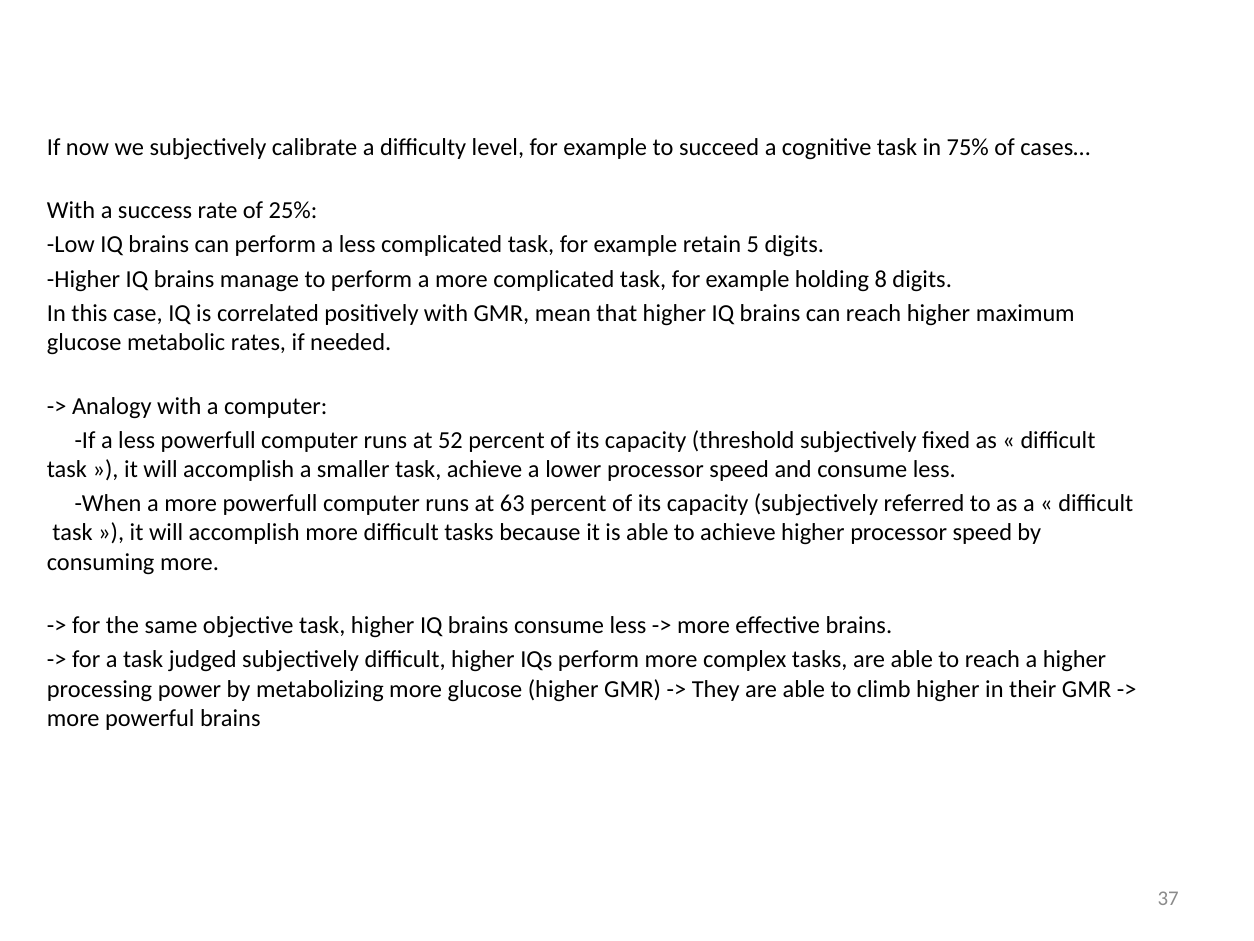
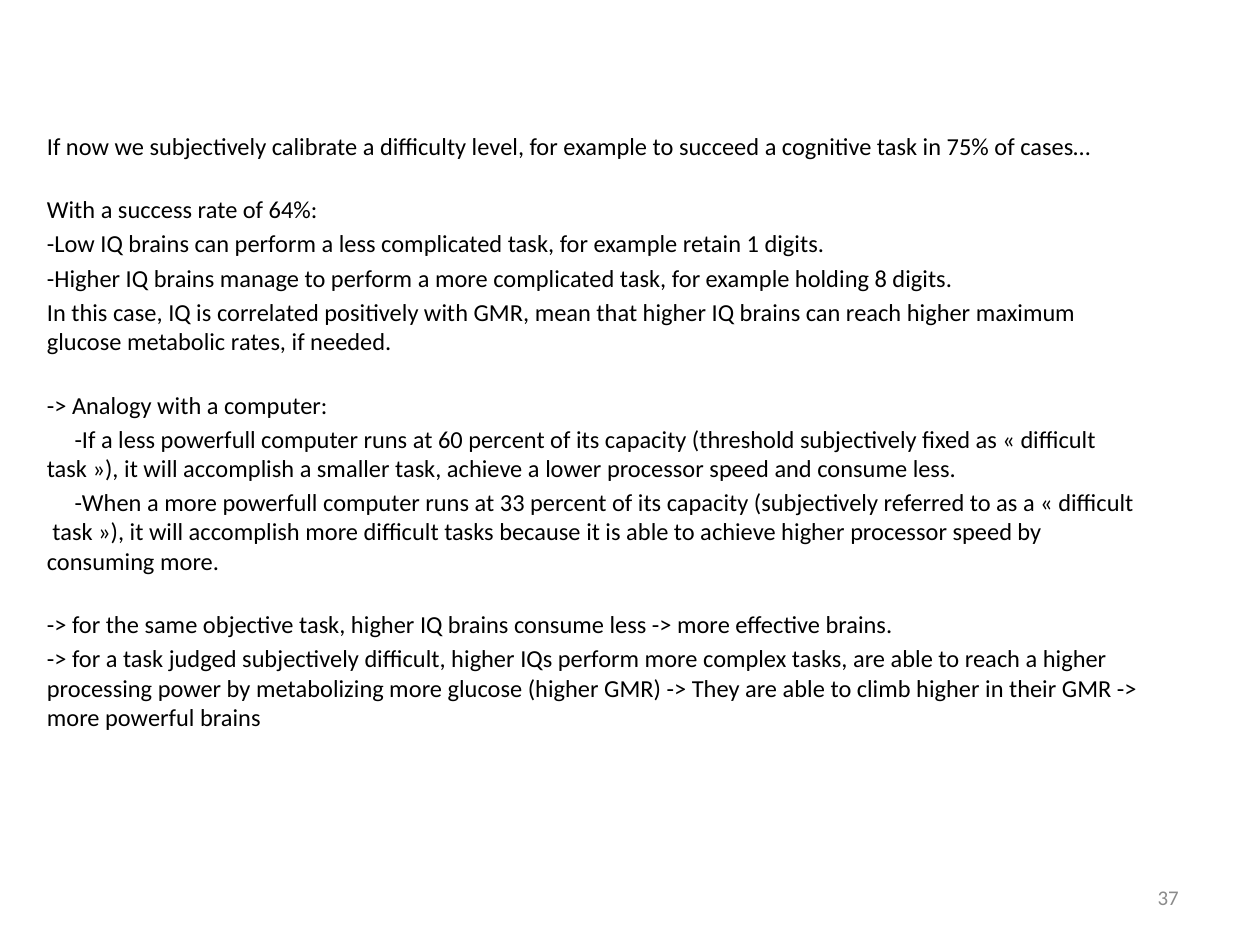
25%: 25% -> 64%
5: 5 -> 1
52: 52 -> 60
63: 63 -> 33
